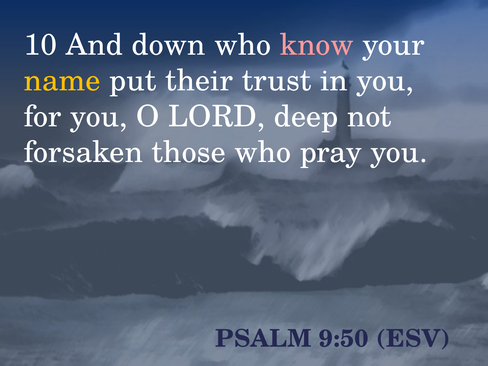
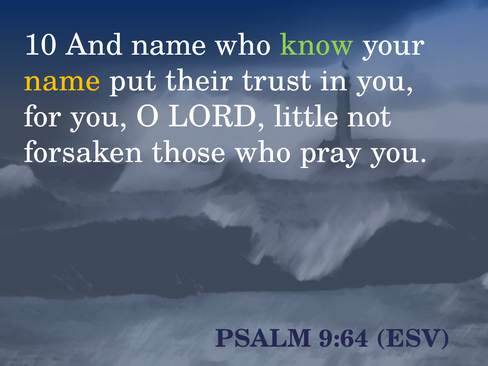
And down: down -> name
know colour: pink -> light green
deep: deep -> little
9:50: 9:50 -> 9:64
